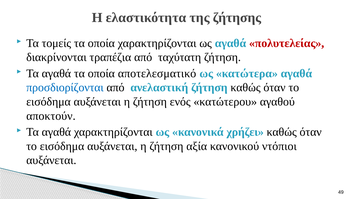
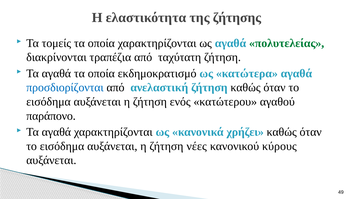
πολυτελείας colour: red -> green
αποτελεσματικό: αποτελεσματικό -> εκδημοκρατισμό
αποκτούν: αποκτούν -> παράπονο
αξία: αξία -> νέες
ντόπιοι: ντόπιοι -> κύρους
